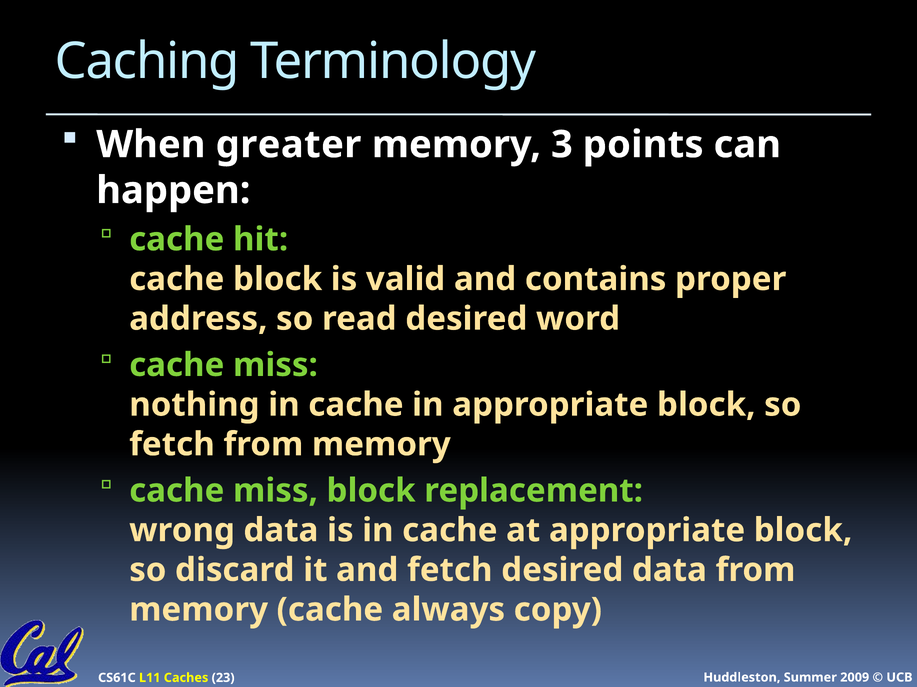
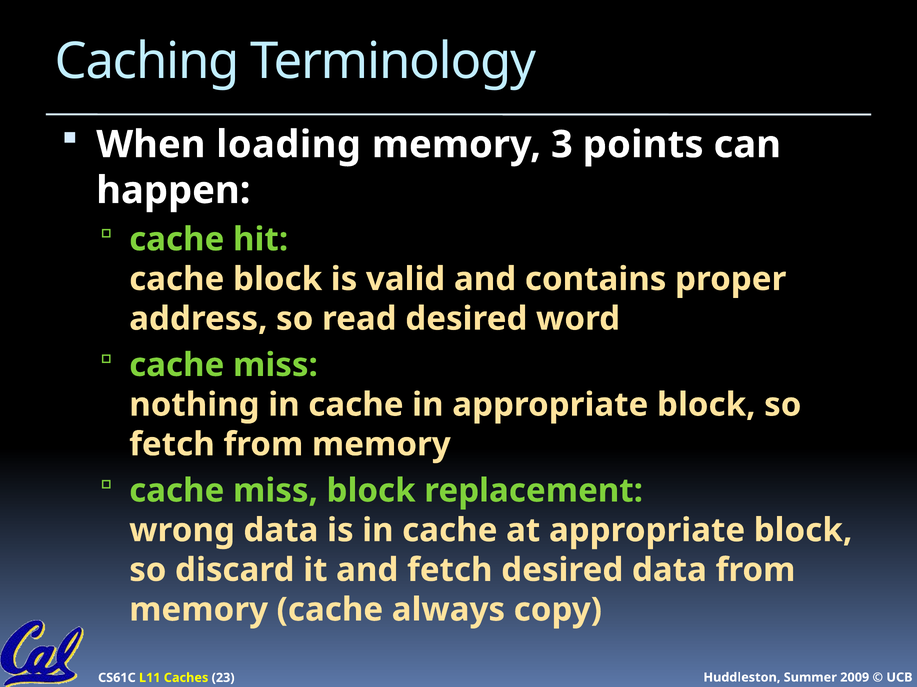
greater: greater -> loading
